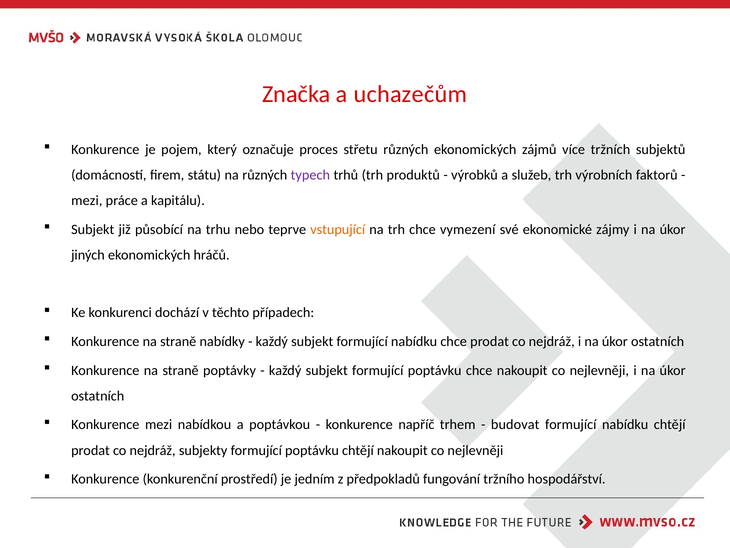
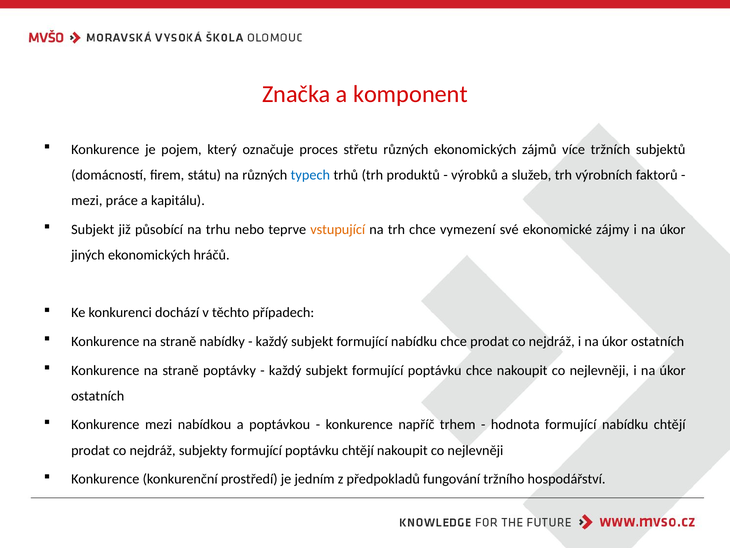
uchazečům: uchazečům -> komponent
typech colour: purple -> blue
budovat: budovat -> hodnota
